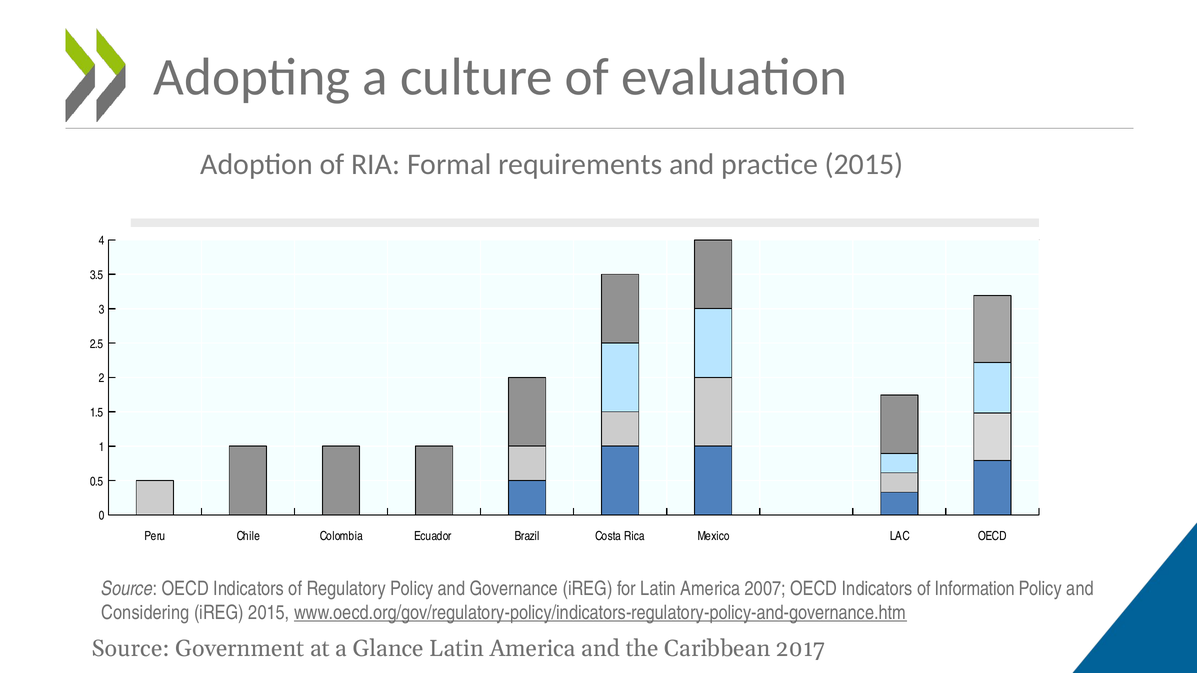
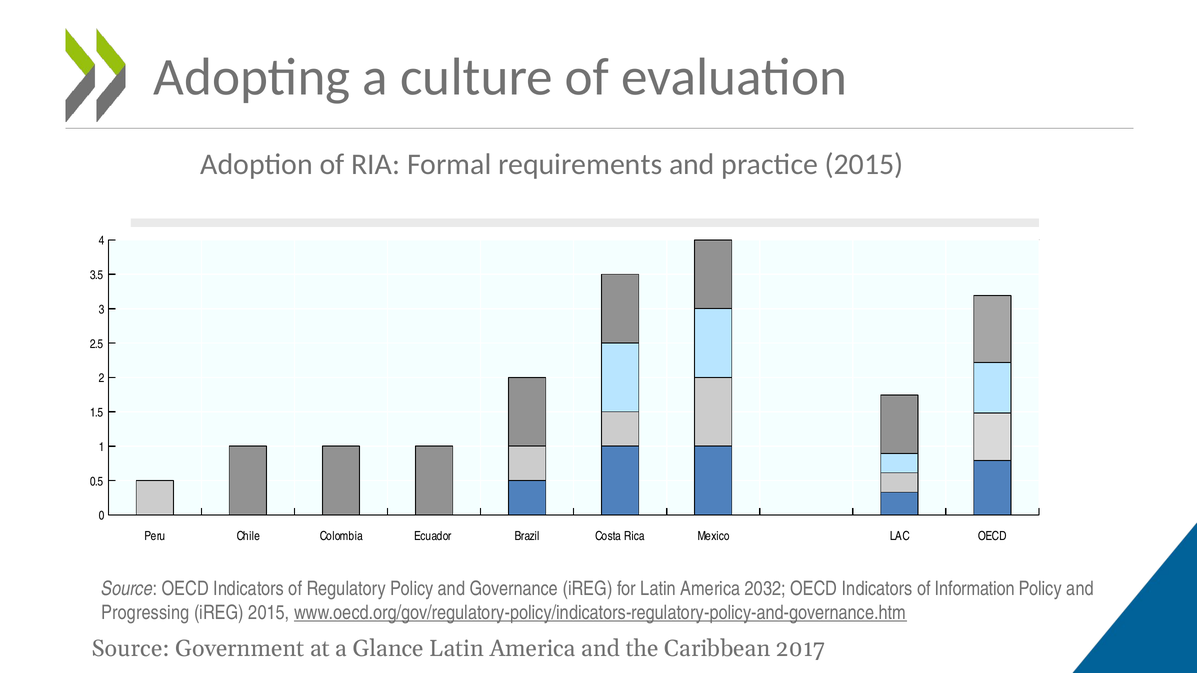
2007: 2007 -> 2032
Considering: Considering -> Progressing
